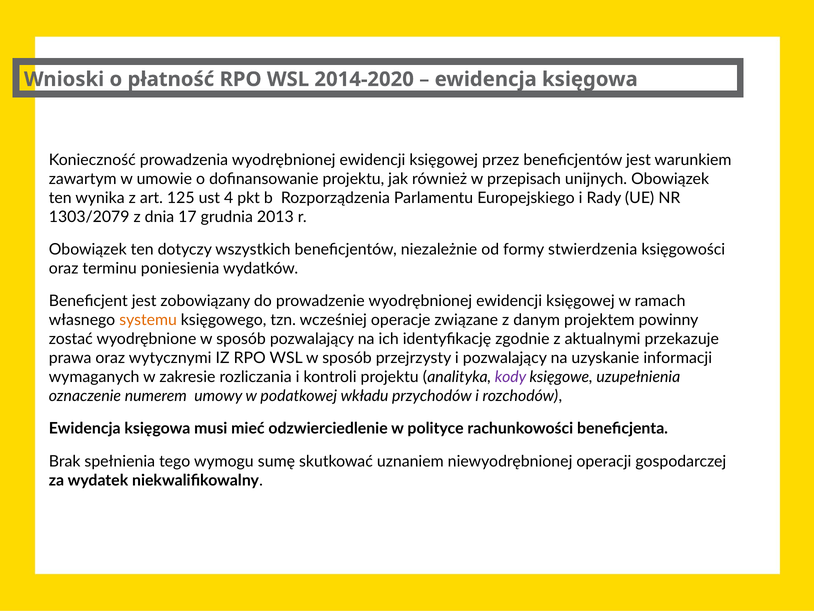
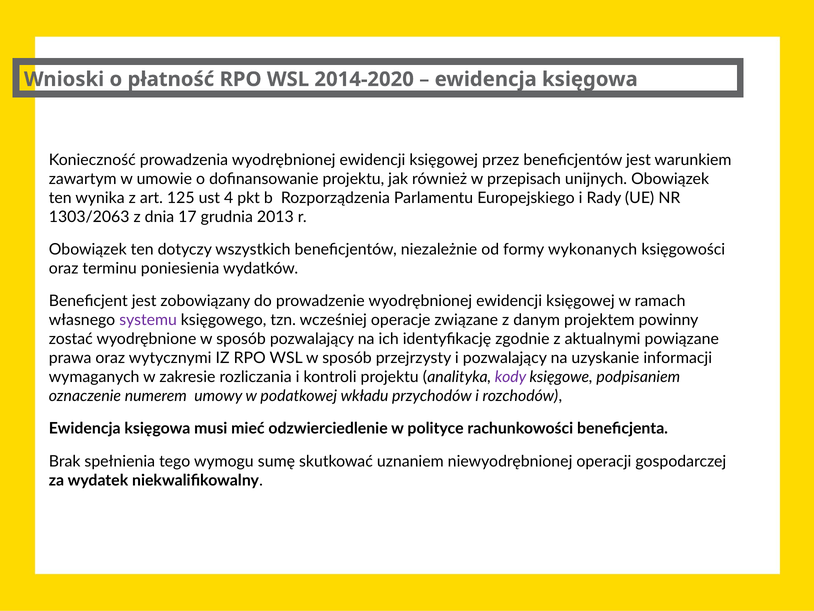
1303/2079: 1303/2079 -> 1303/2063
stwierdzenia: stwierdzenia -> wykonanych
systemu colour: orange -> purple
przekazuje: przekazuje -> powiązane
uzupełnienia: uzupełnienia -> podpisaniem
